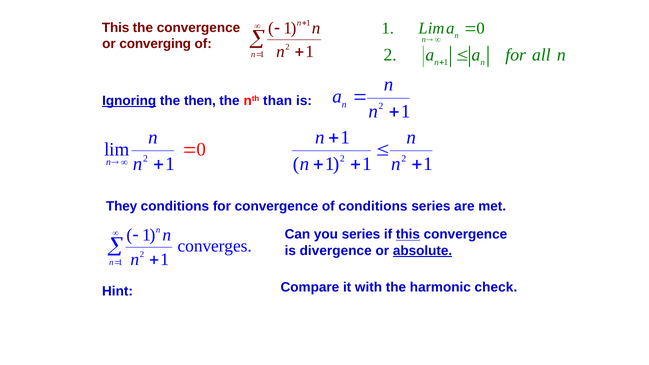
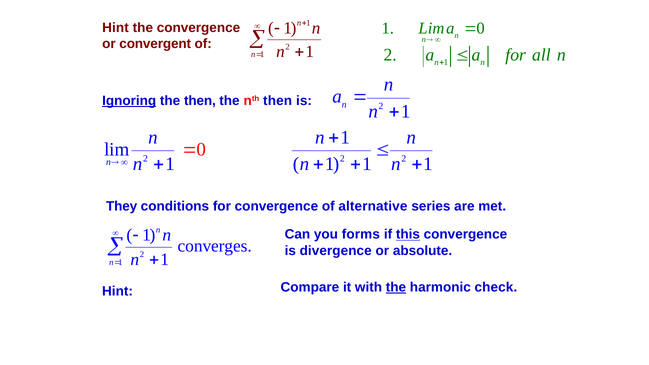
This at (116, 28): This -> Hint
converging: converging -> convergent
nth than: than -> then
of conditions: conditions -> alternative
you series: series -> forms
absolute underline: present -> none
the at (396, 287) underline: none -> present
